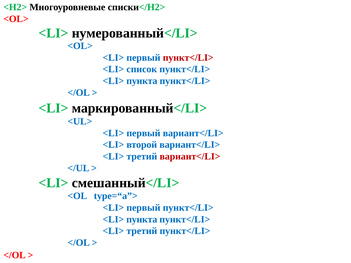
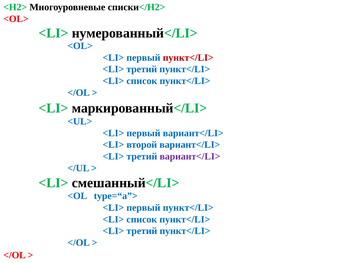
список at (142, 69): список -> третий
пункта at (142, 81): пункта -> список
вариант</LI> at (190, 157) colour: red -> purple
пункта at (142, 220): пункта -> список
